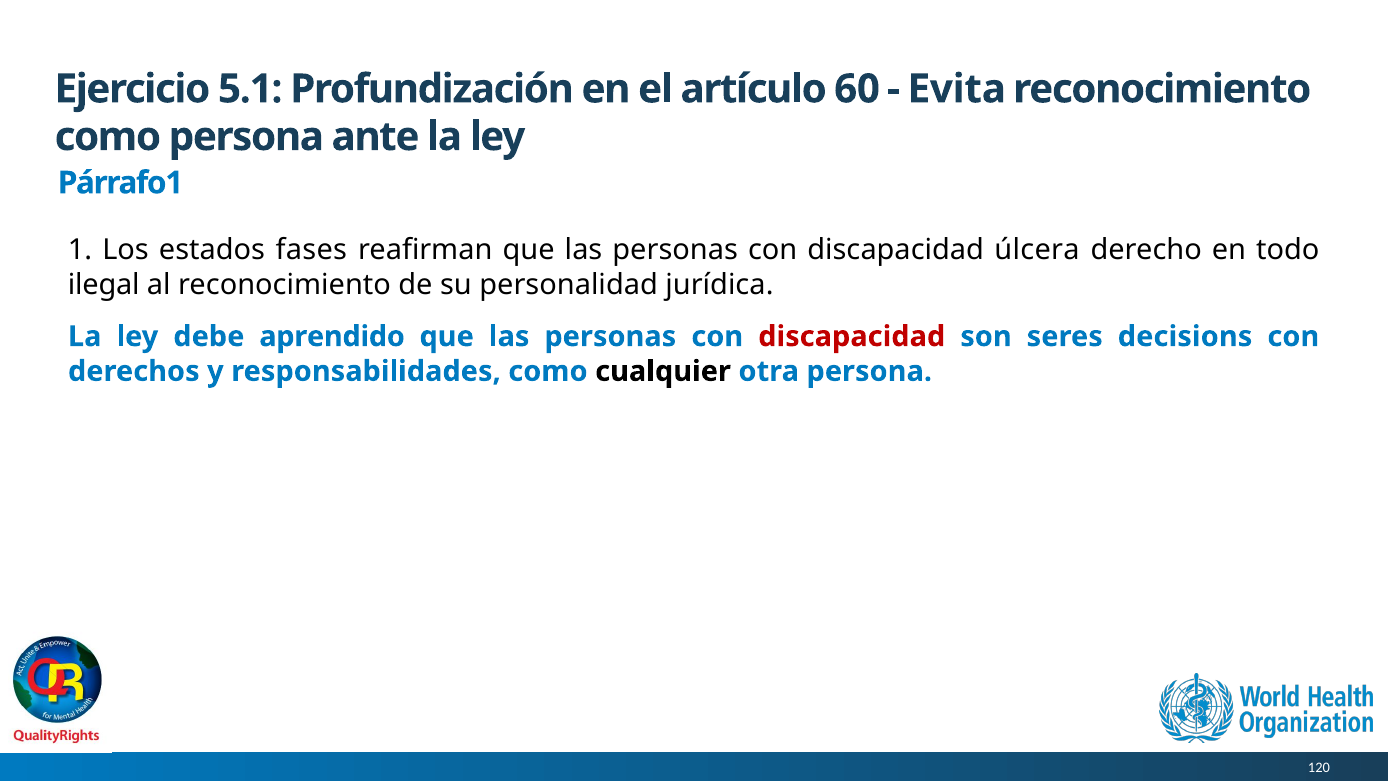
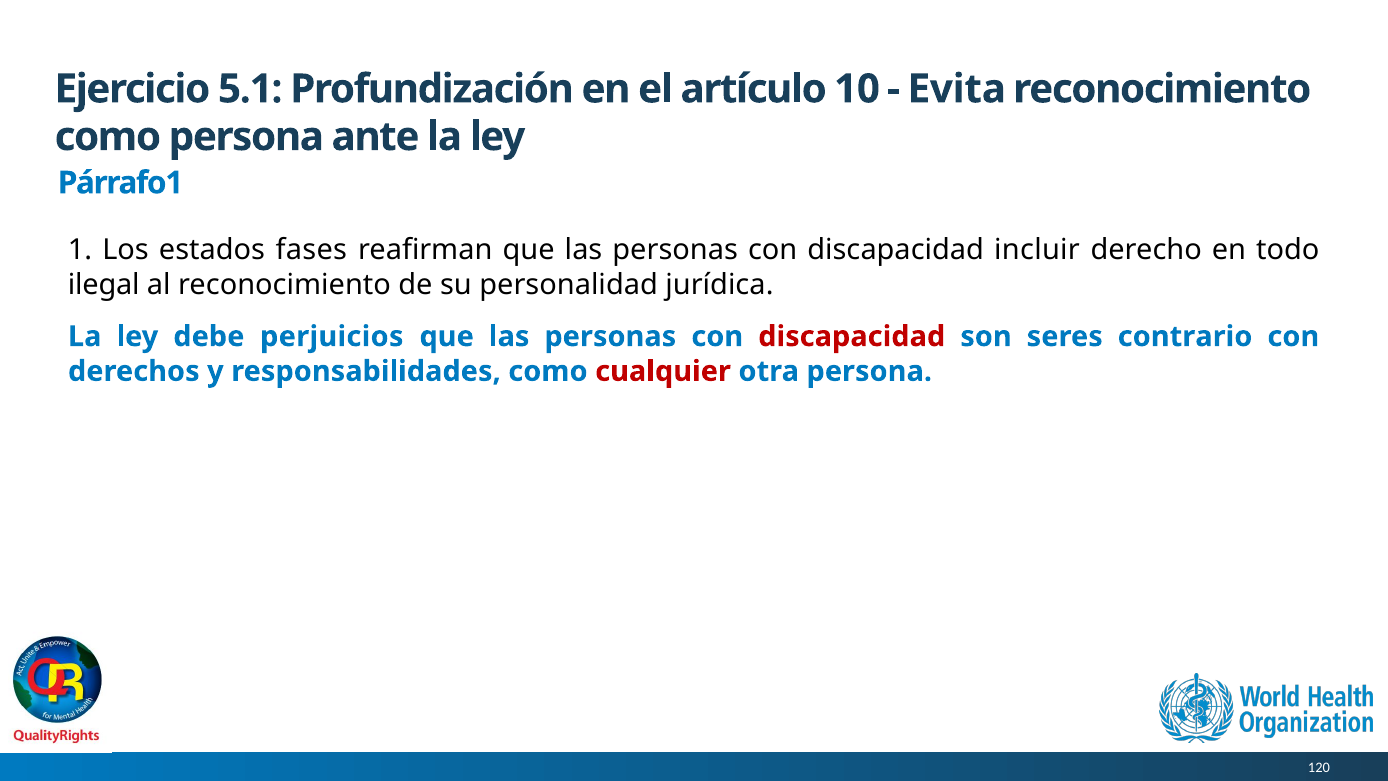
60: 60 -> 10
úlcera: úlcera -> incluir
aprendido: aprendido -> perjuicios
decisions: decisions -> contrario
cualquier colour: black -> red
